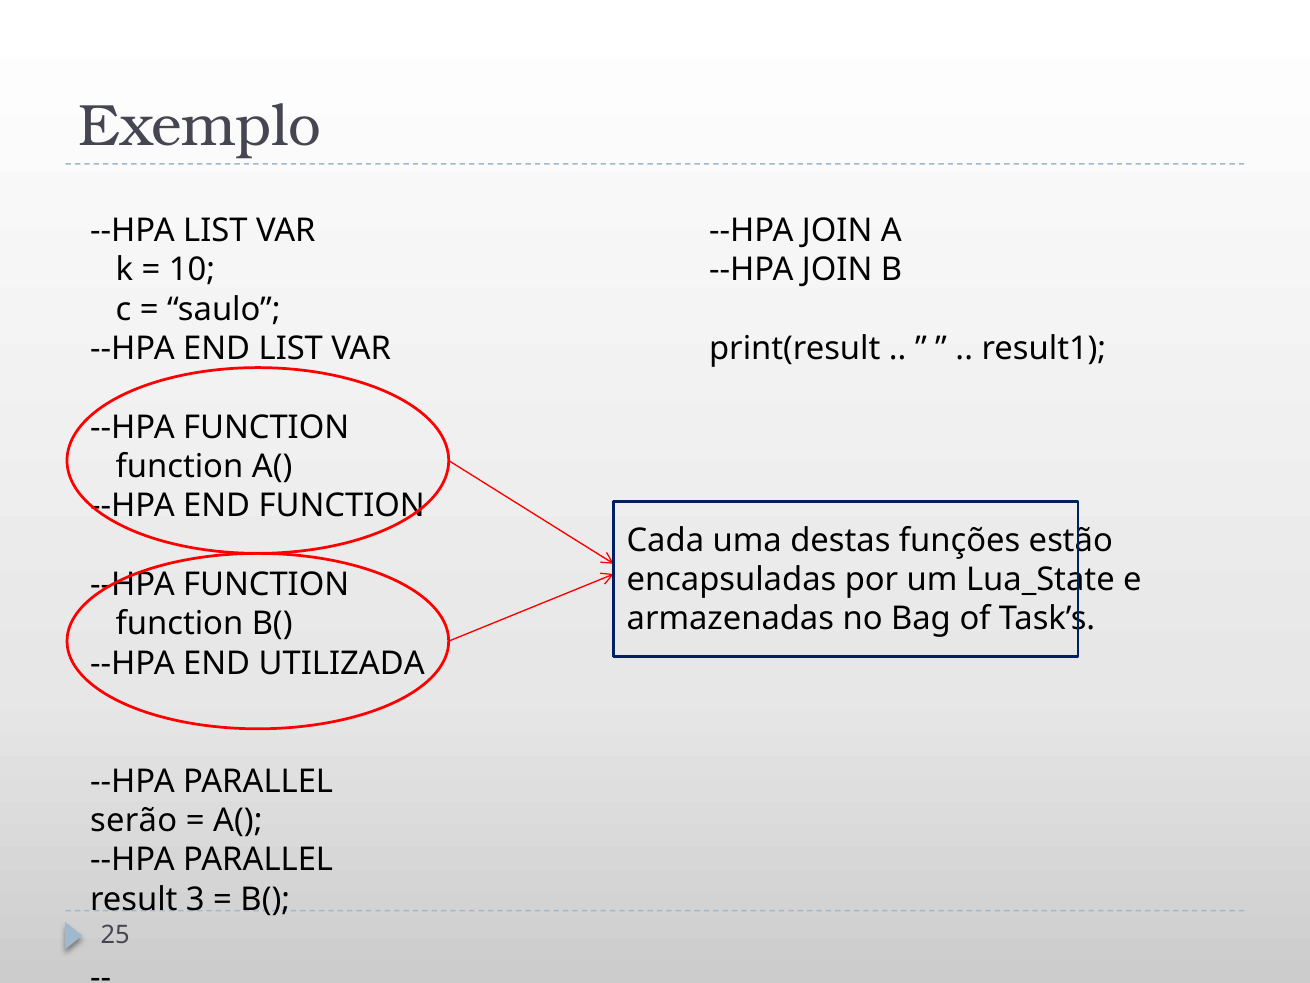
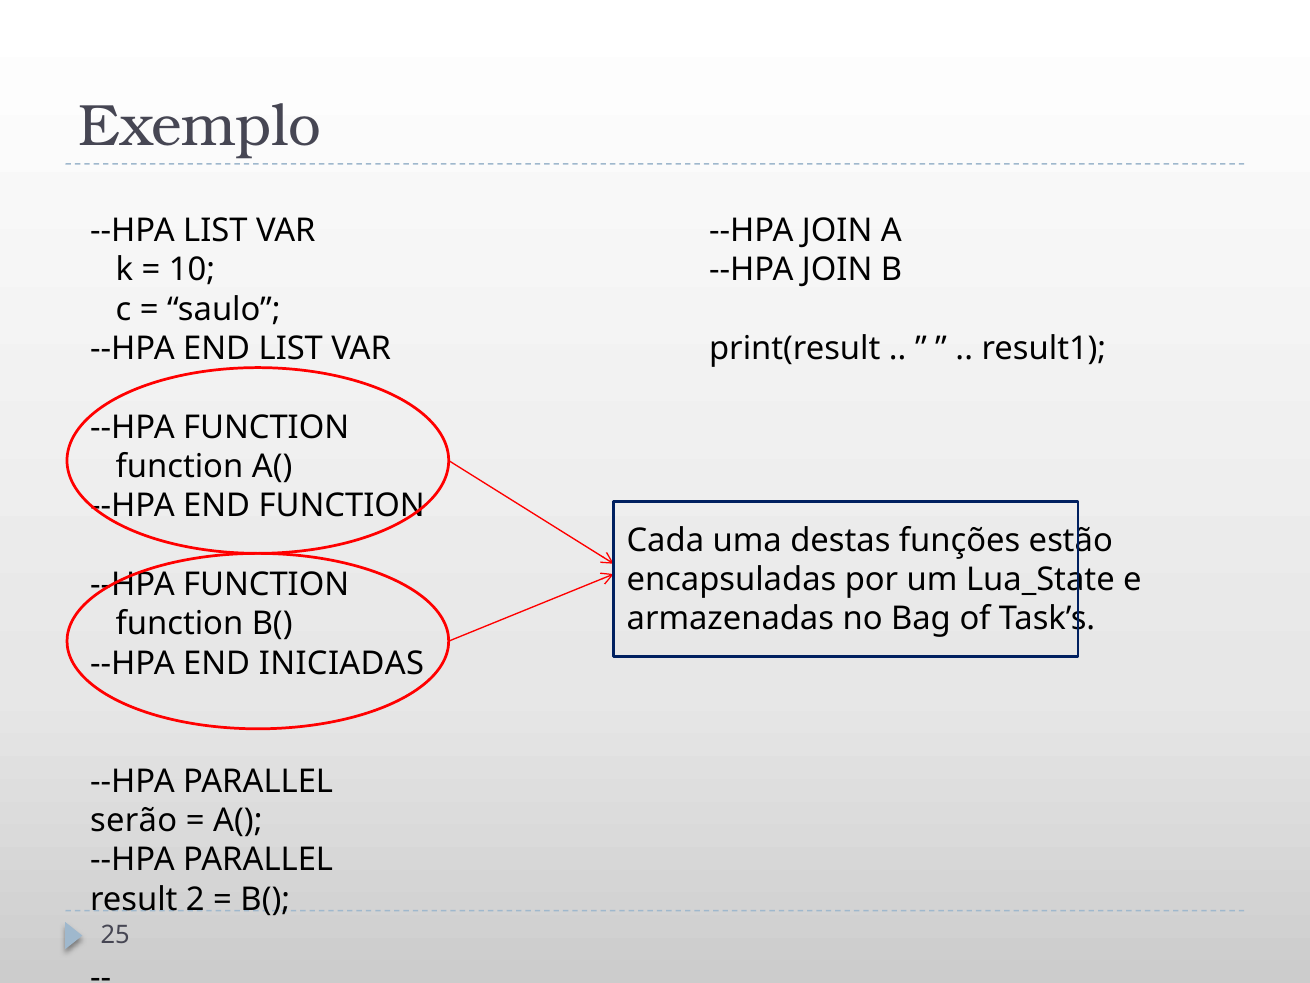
UTILIZADA: UTILIZADA -> INICIADAS
3: 3 -> 2
